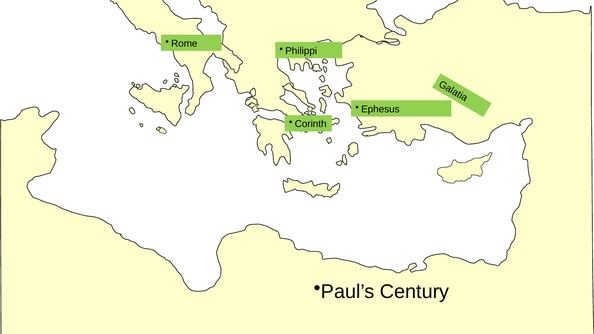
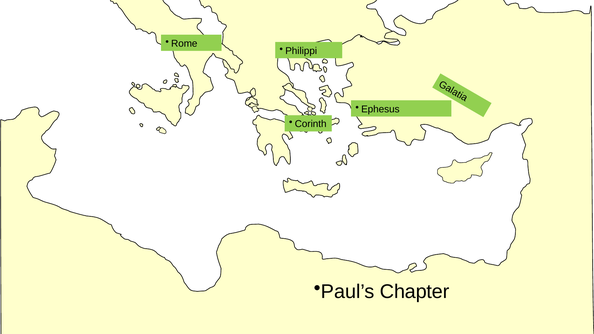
Century: Century -> Chapter
